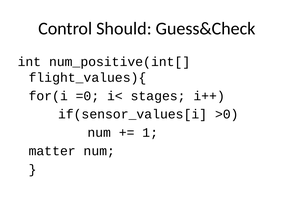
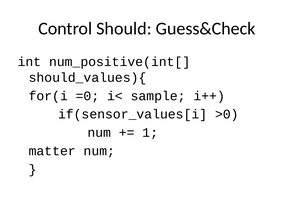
flight_values){: flight_values){ -> should_values){
stages: stages -> sample
